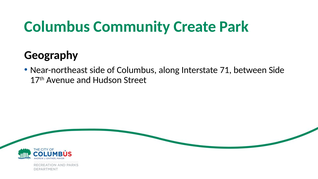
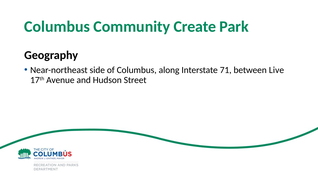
between Side: Side -> Live
